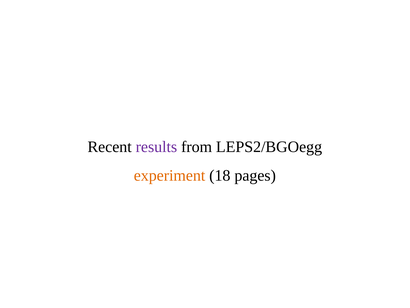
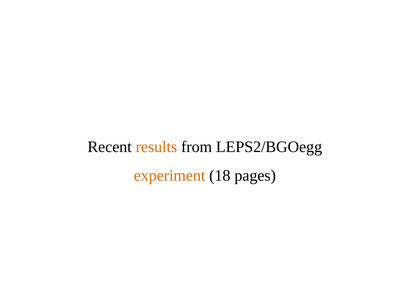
results colour: purple -> orange
